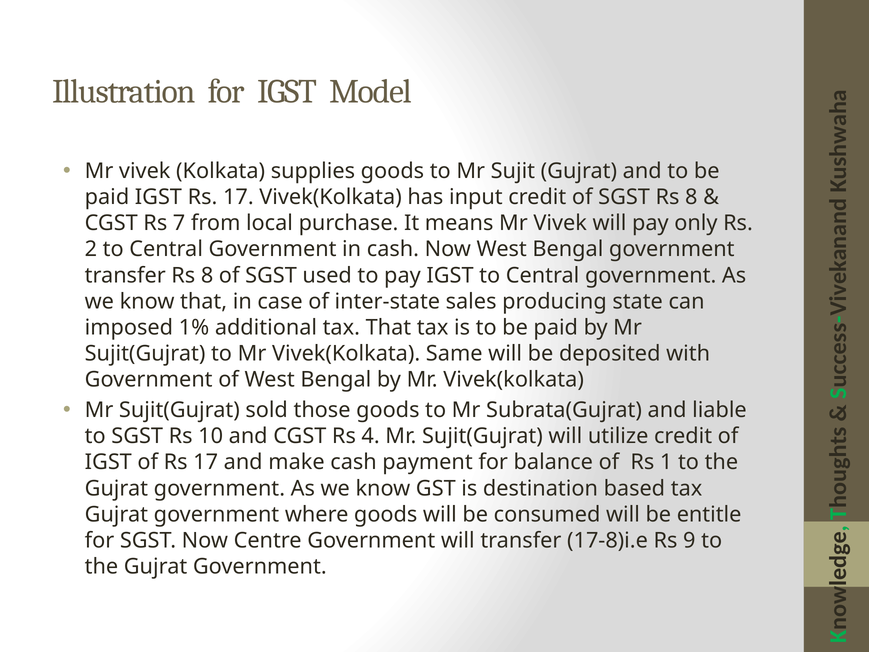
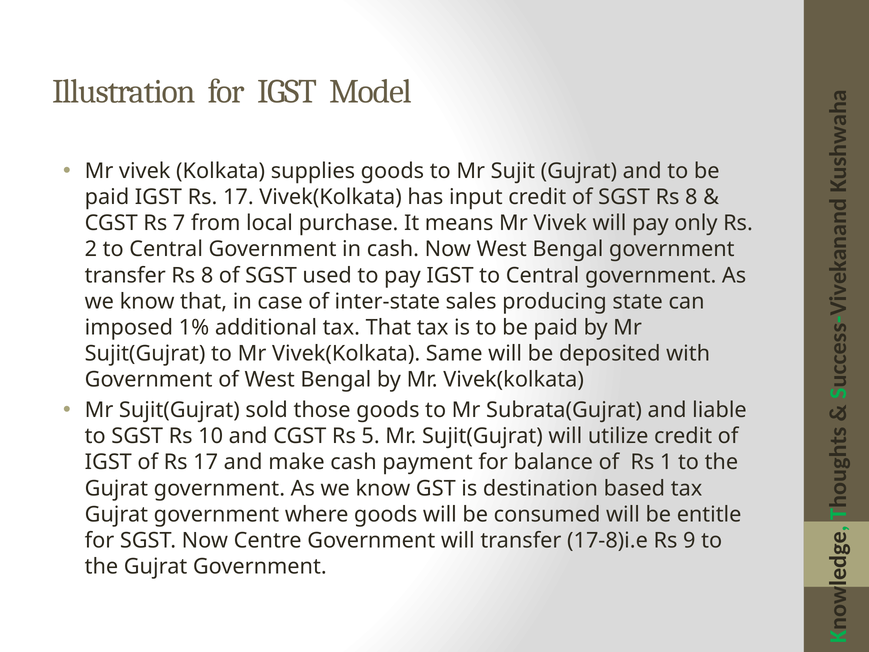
4: 4 -> 5
